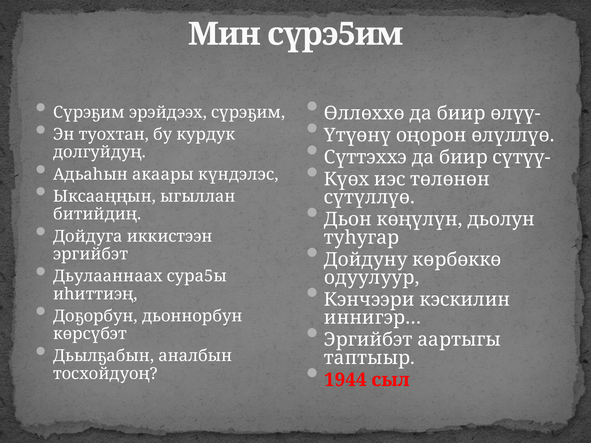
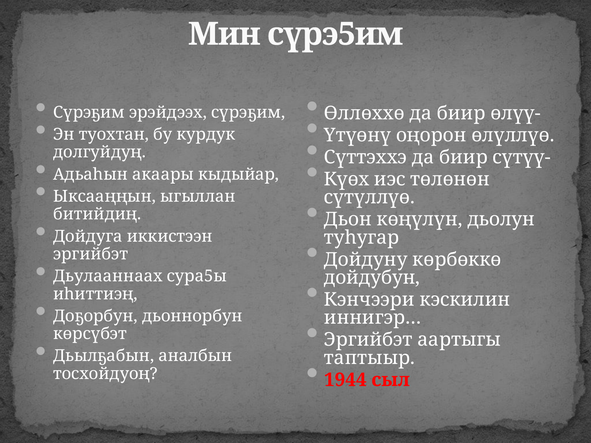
күндэлэс: күндэлэс -> кыдыйар
одуулуур: одуулуур -> дойдубун
